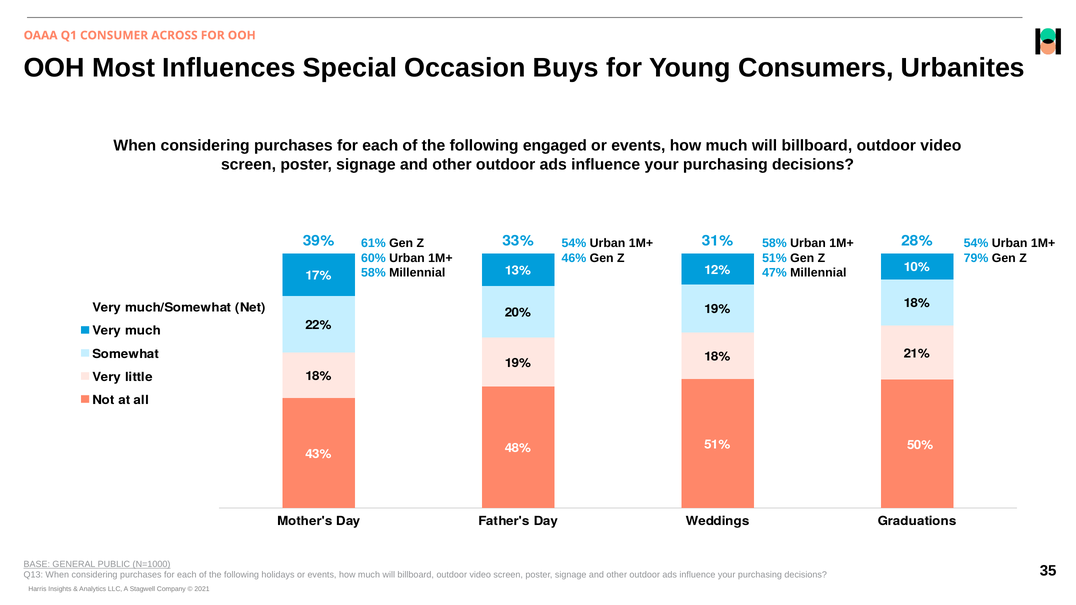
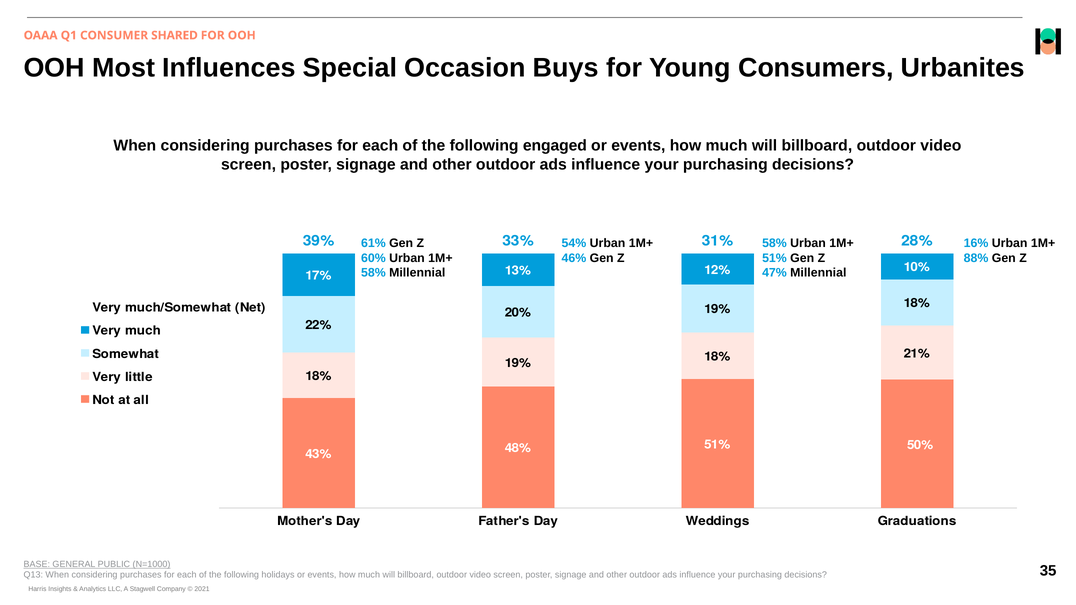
ACROSS: ACROSS -> SHARED
54% at (976, 243): 54% -> 16%
79%: 79% -> 88%
